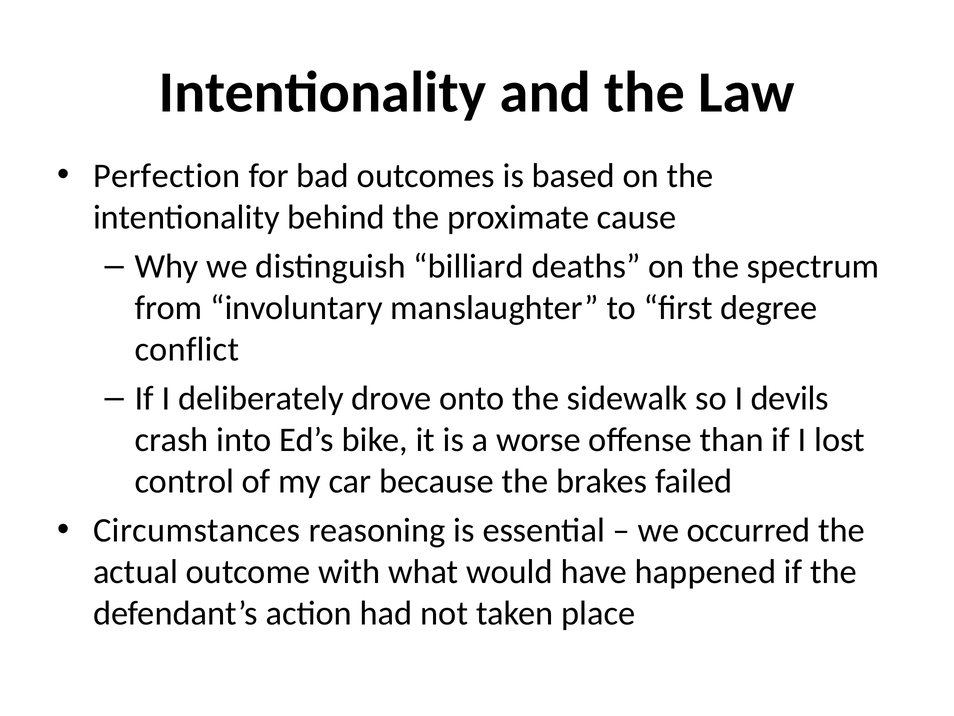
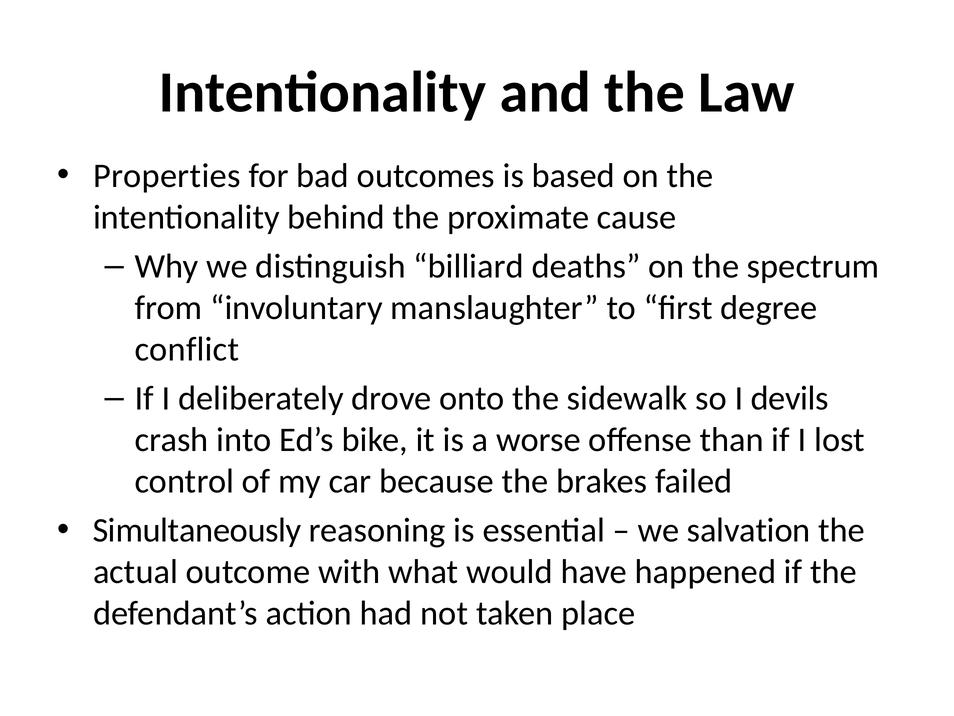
Perfection: Perfection -> Properties
Circumstances: Circumstances -> Simultaneously
occurred: occurred -> salvation
